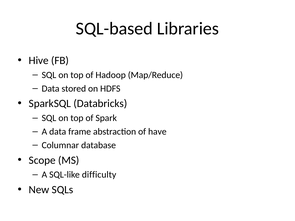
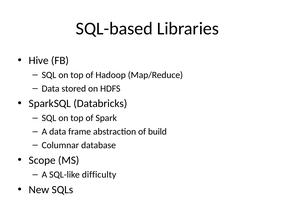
have: have -> build
